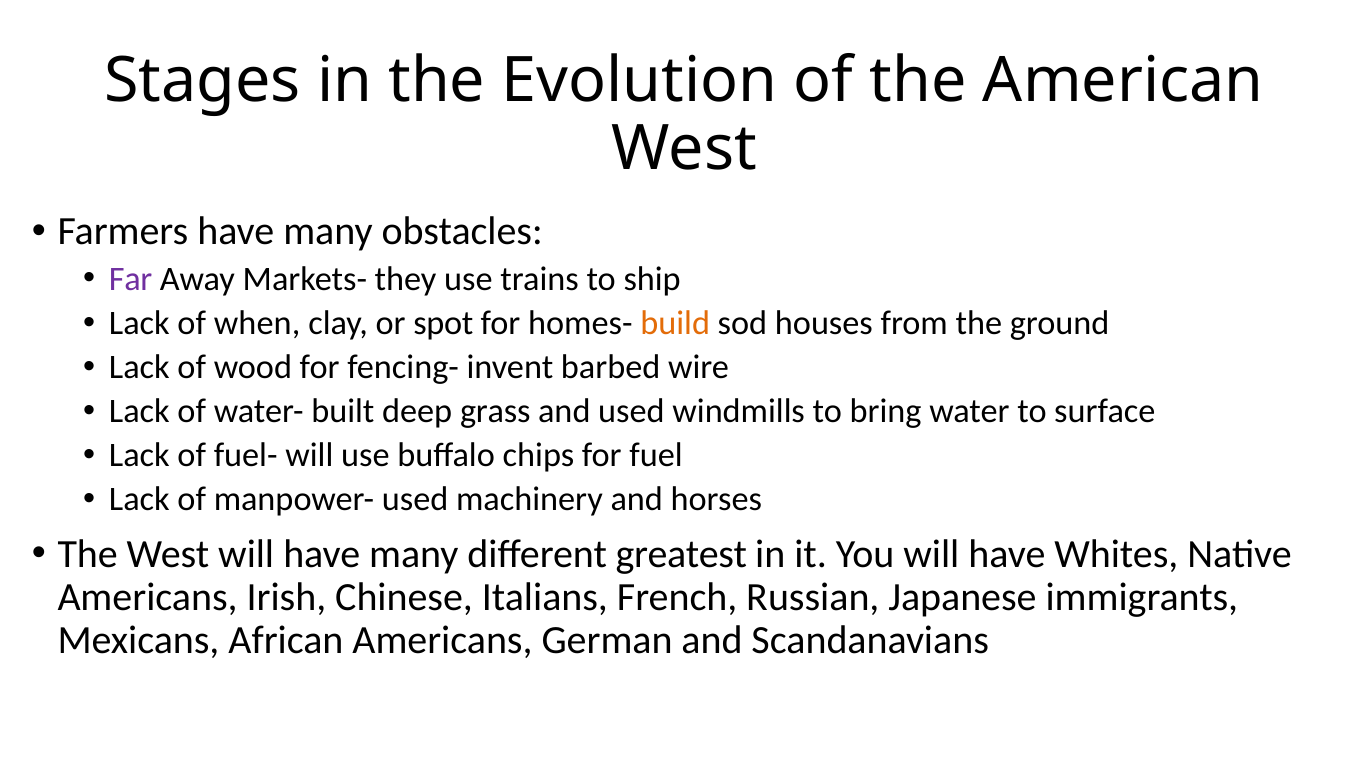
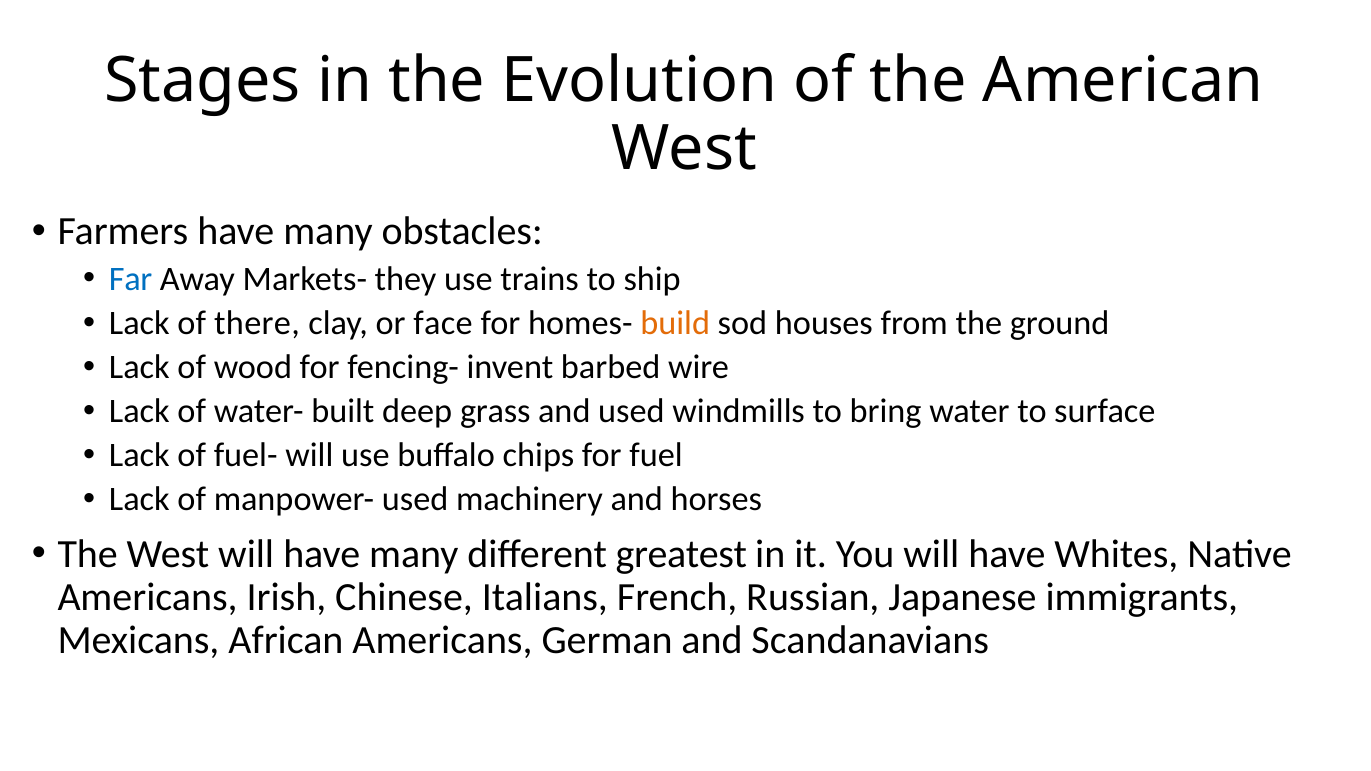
Far colour: purple -> blue
when: when -> there
spot: spot -> face
